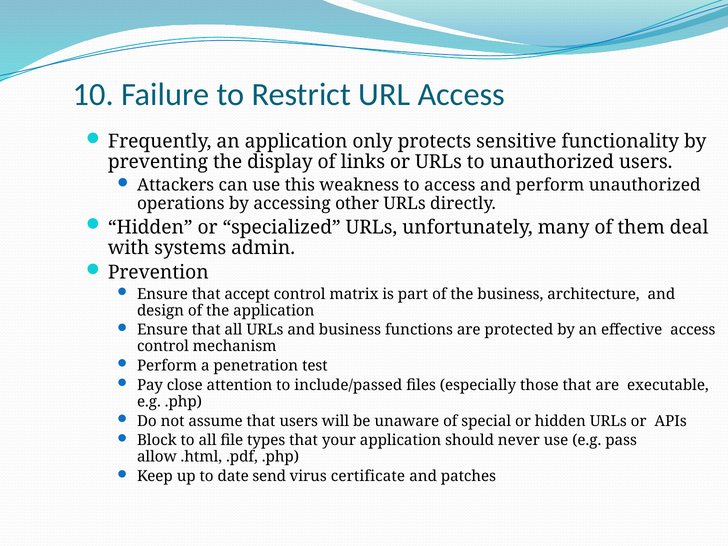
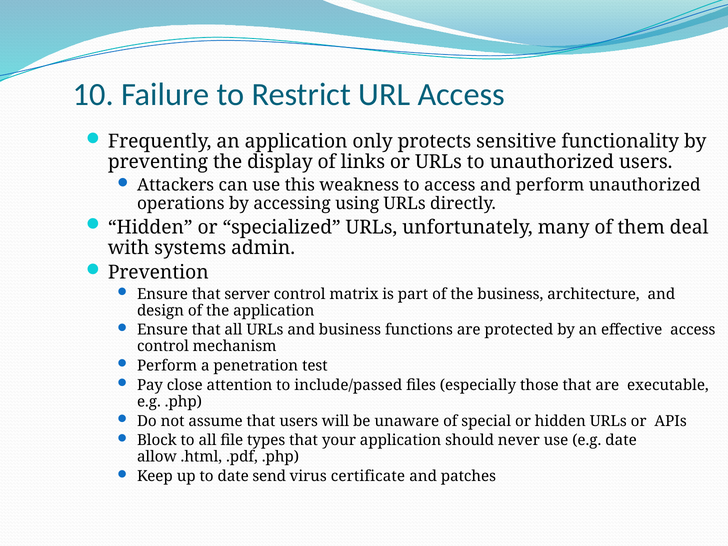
other: other -> using
accept: accept -> server
e.g pass: pass -> date
